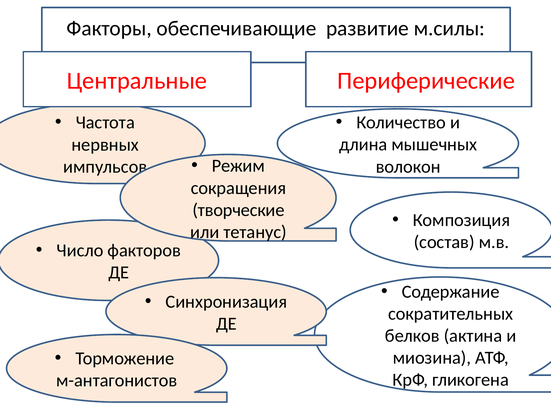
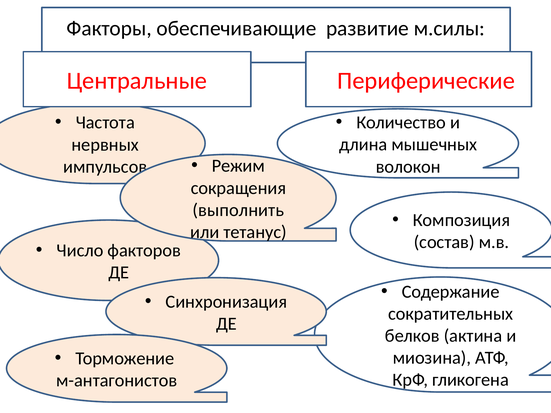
творческие: творческие -> выполнить
